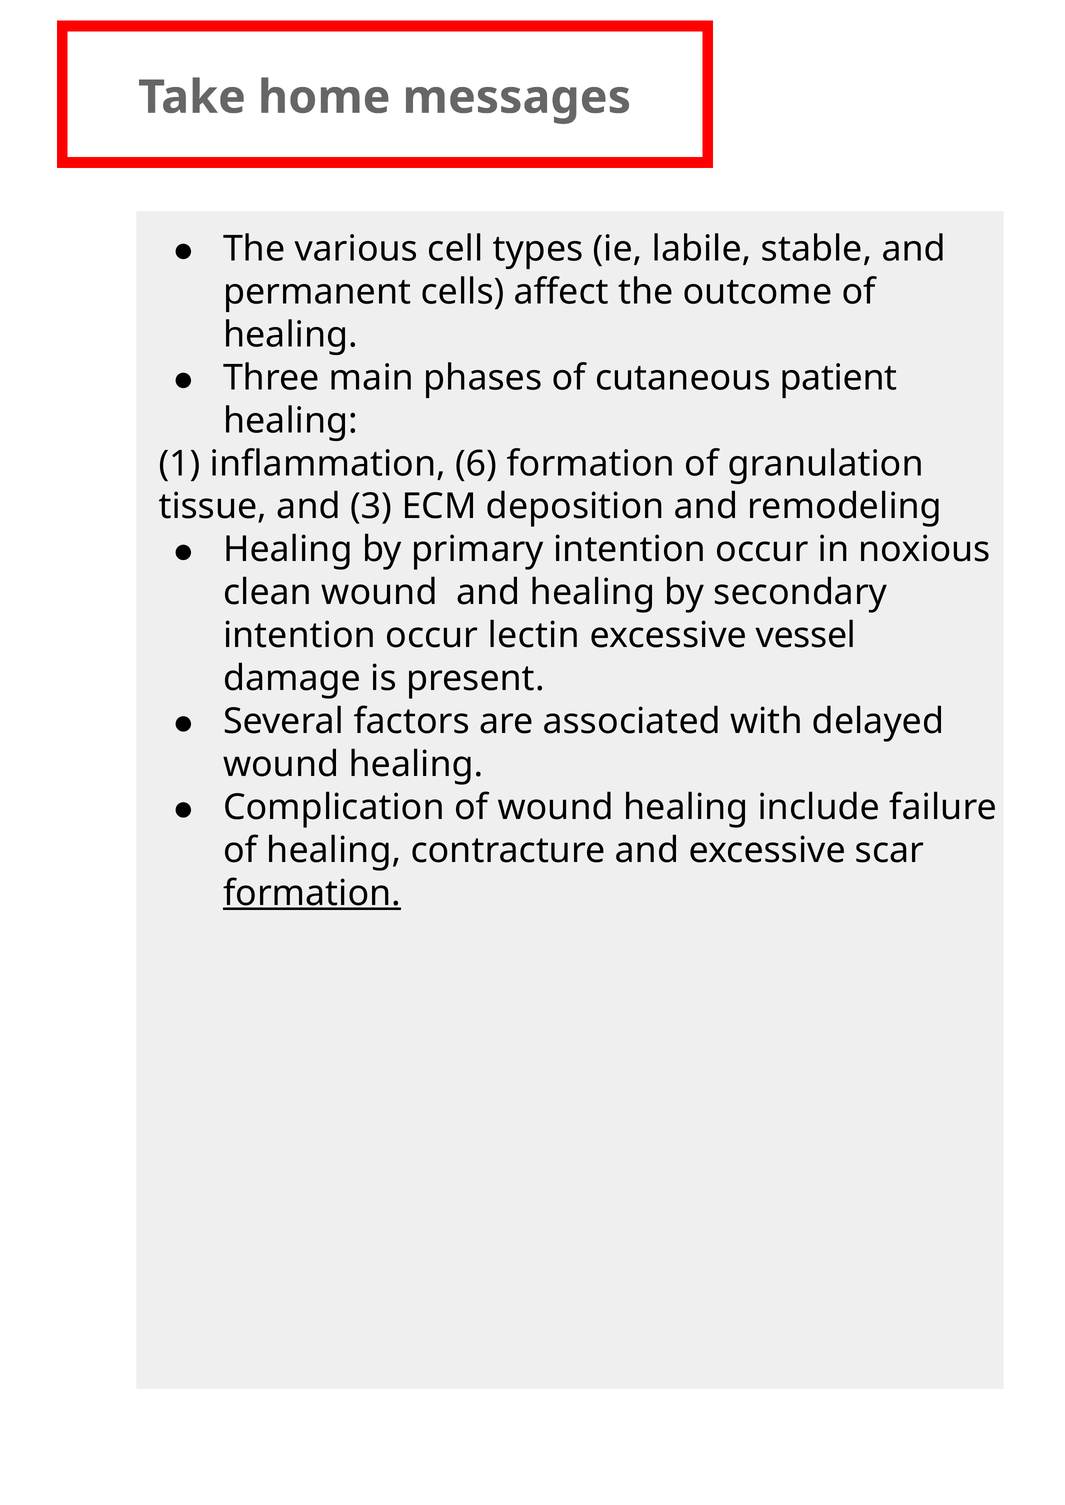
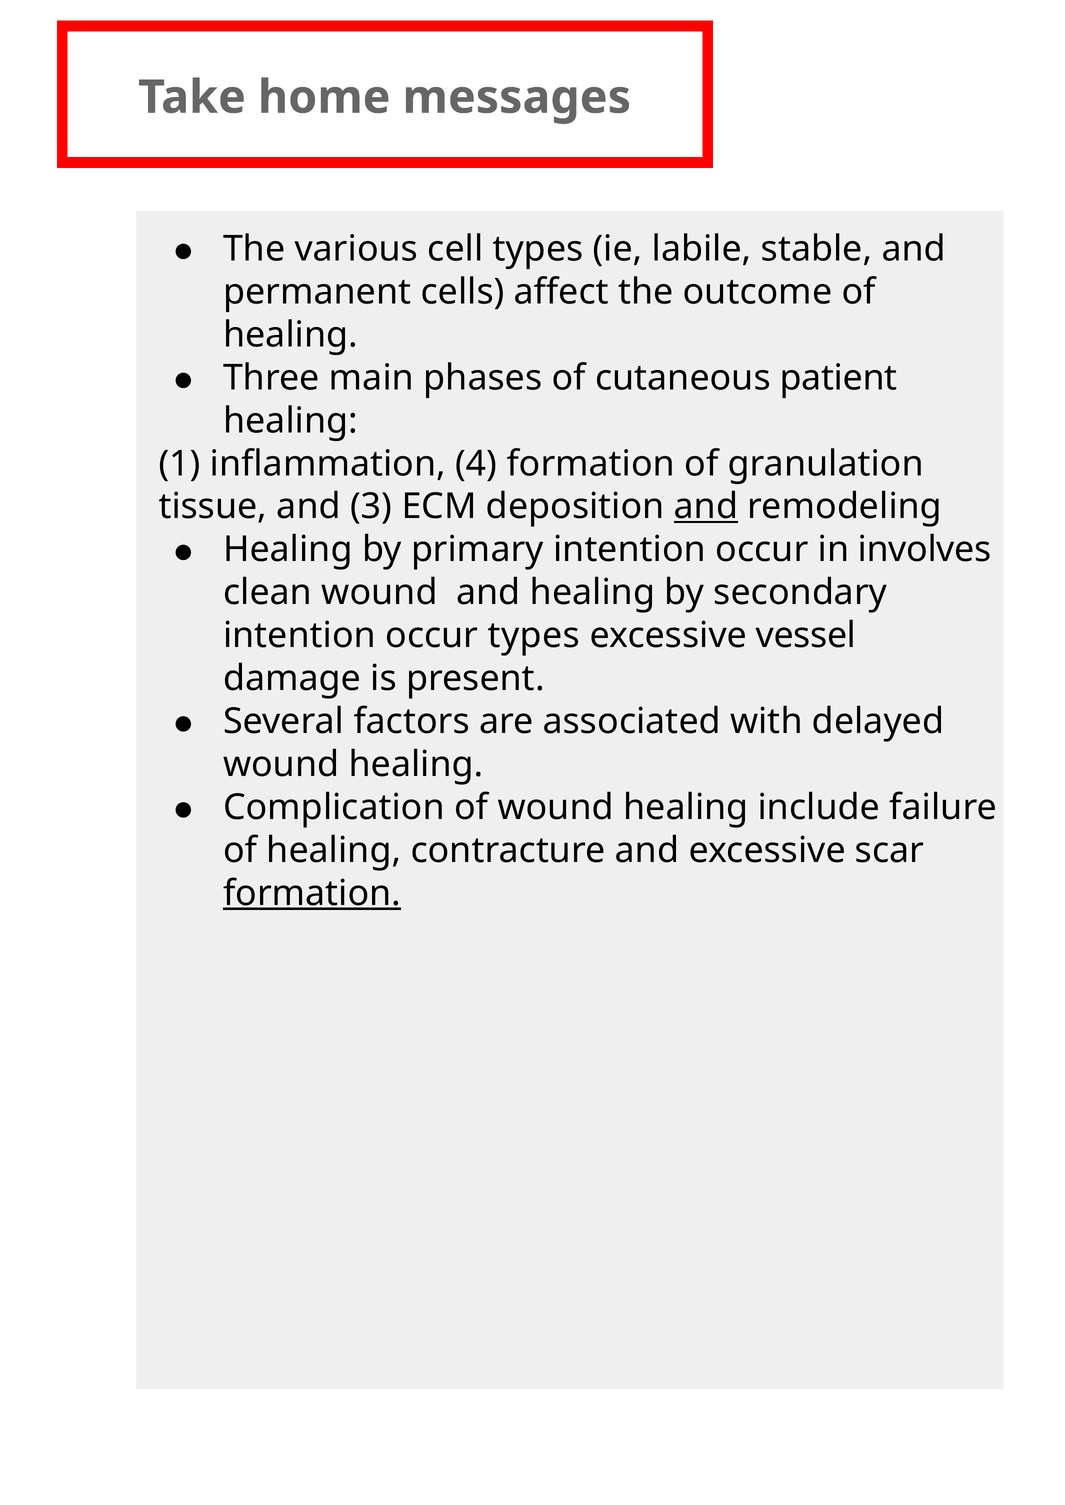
6: 6 -> 4
and at (706, 507) underline: none -> present
noxious: noxious -> involves
occur lectin: lectin -> types
